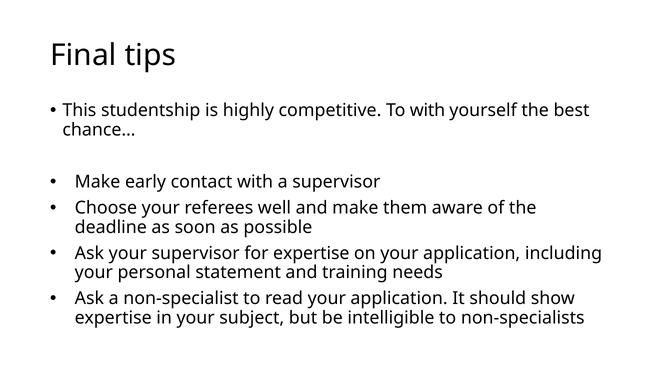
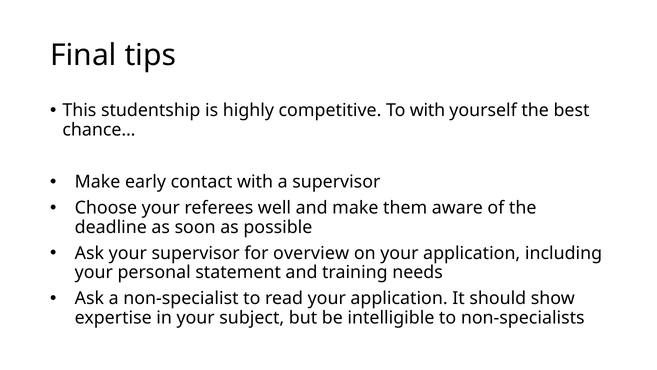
for expertise: expertise -> overview
